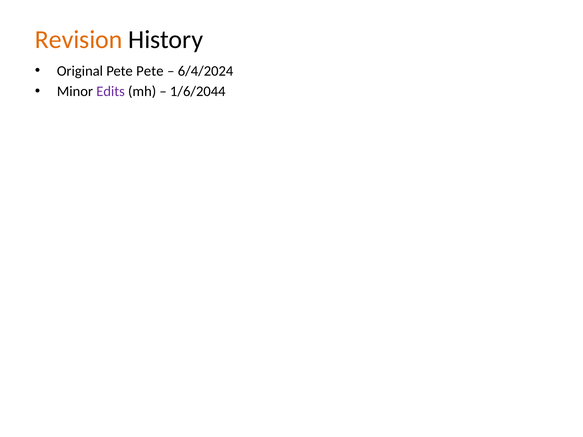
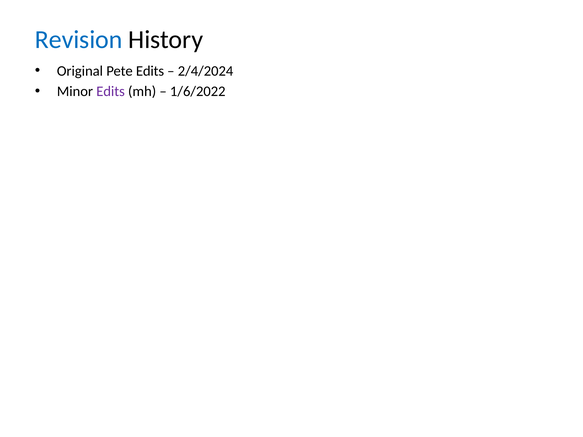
Revision colour: orange -> blue
Pete Pete: Pete -> Edits
6/4/2024: 6/4/2024 -> 2/4/2024
1/6/2044: 1/6/2044 -> 1/6/2022
